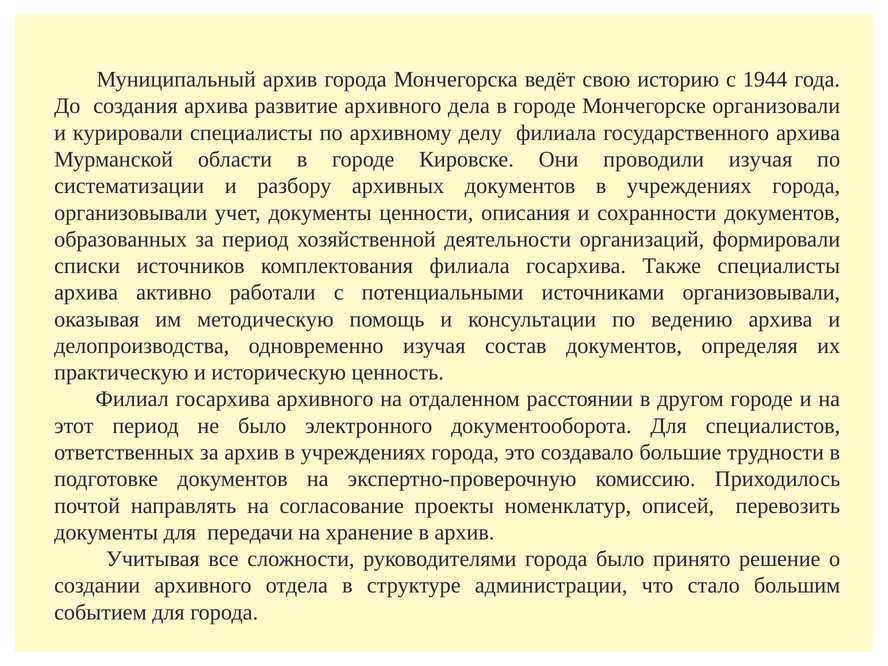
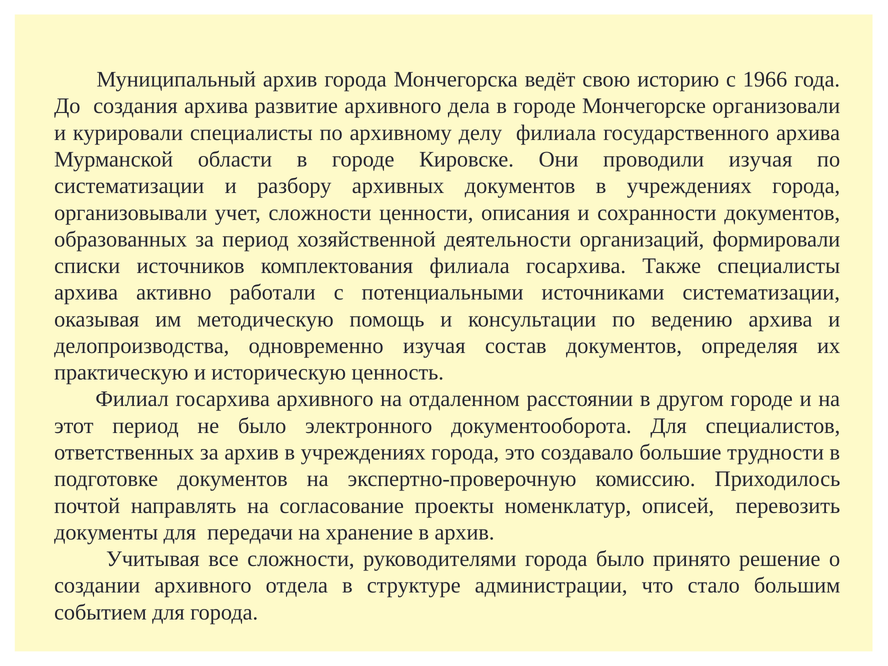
1944: 1944 -> 1966
учет документы: документы -> сложности
источниками организовывали: организовывали -> систематизации
